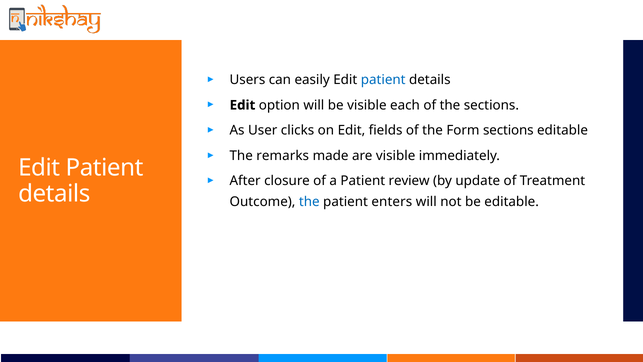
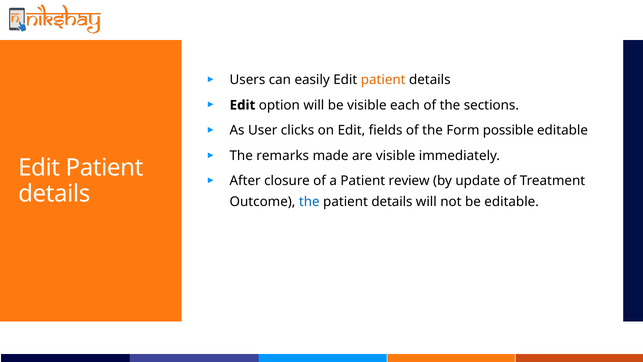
patient at (383, 80) colour: blue -> orange
Form sections: sections -> possible
enters at (392, 202): enters -> details
